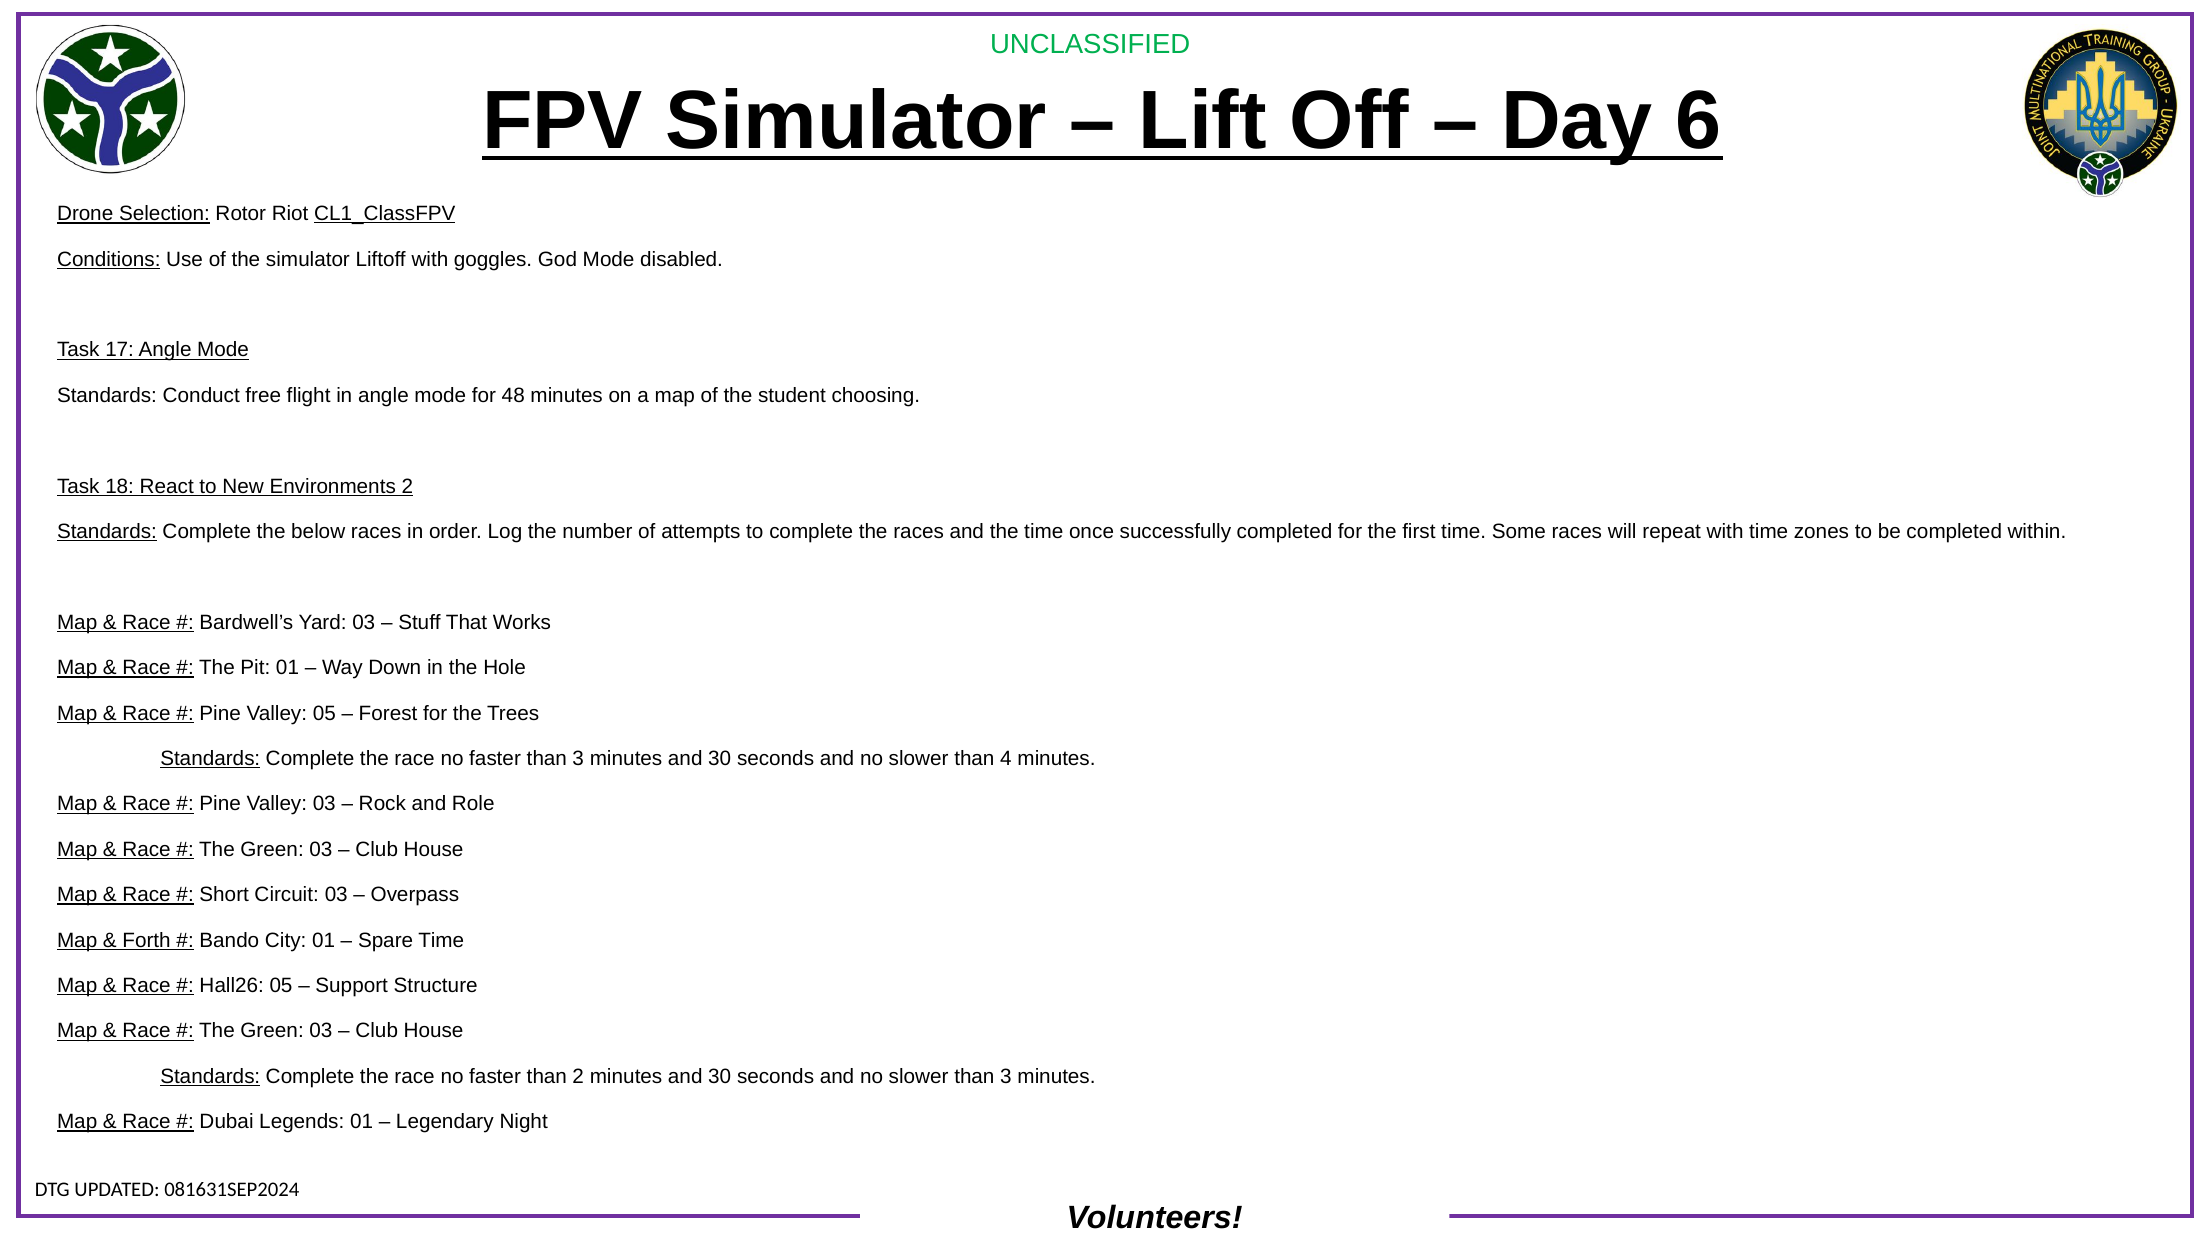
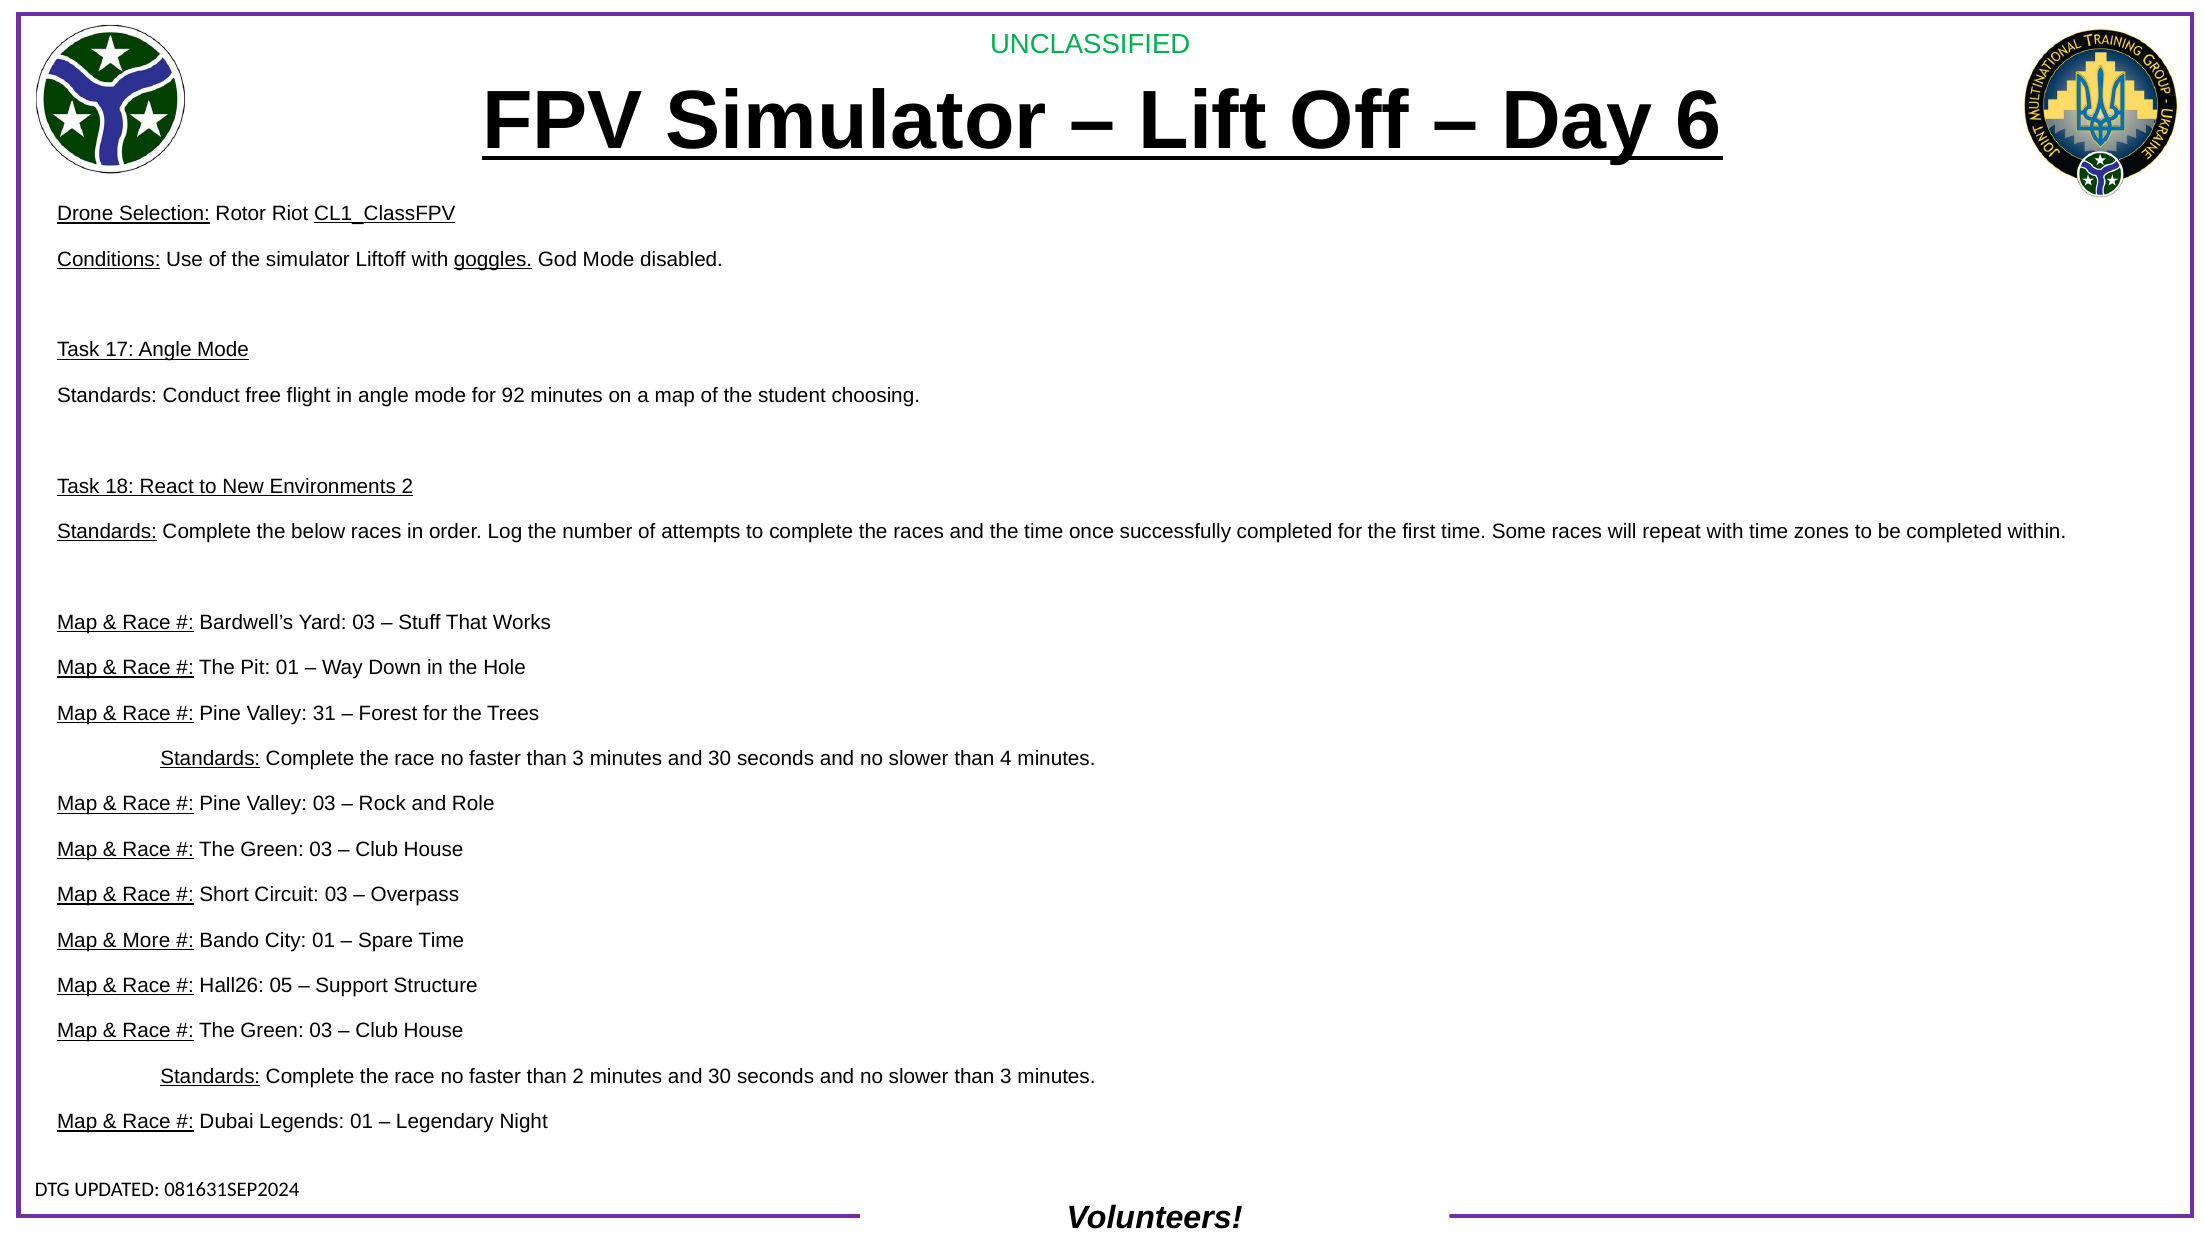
goggles underline: none -> present
48: 48 -> 92
Valley 05: 05 -> 31
Forth: Forth -> More
